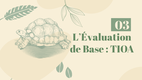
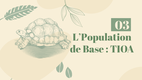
L’Évaluation: L’Évaluation -> L’Population
